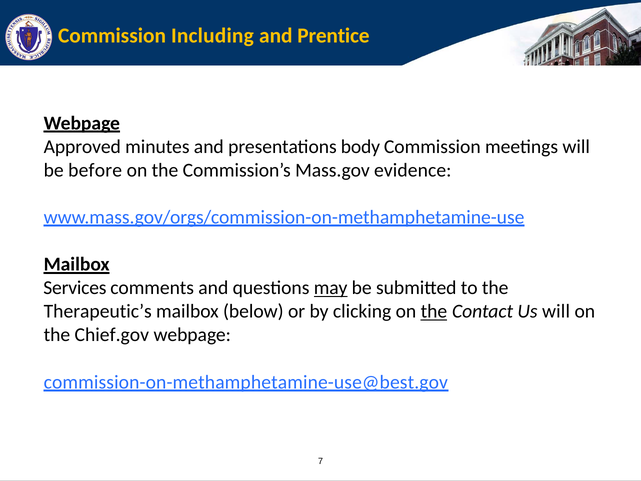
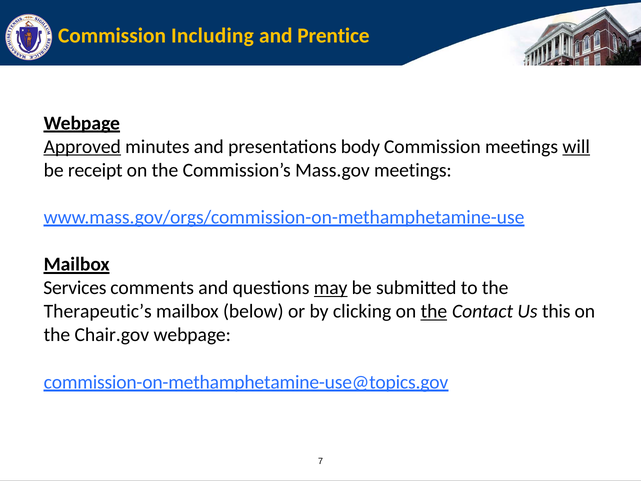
Approved underline: none -> present
will at (576, 147) underline: none -> present
before: before -> receipt
Mass.gov evidence: evidence -> meetings
Us will: will -> this
Chief.gov: Chief.gov -> Chair.gov
commission-on-methamphetamine-use@best.gov: commission-on-methamphetamine-use@best.gov -> commission-on-methamphetamine-use@topics.gov
